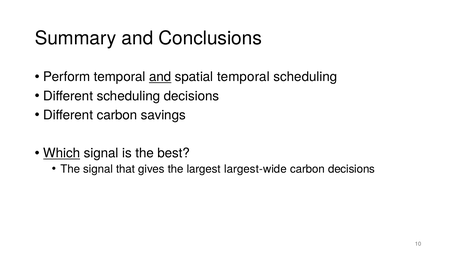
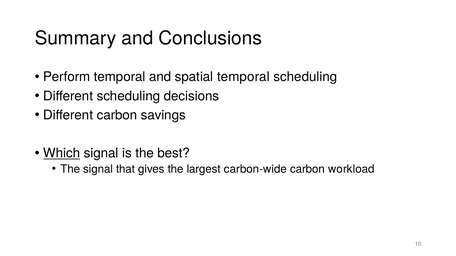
and at (160, 77) underline: present -> none
largest-wide: largest-wide -> carbon-wide
carbon decisions: decisions -> workload
